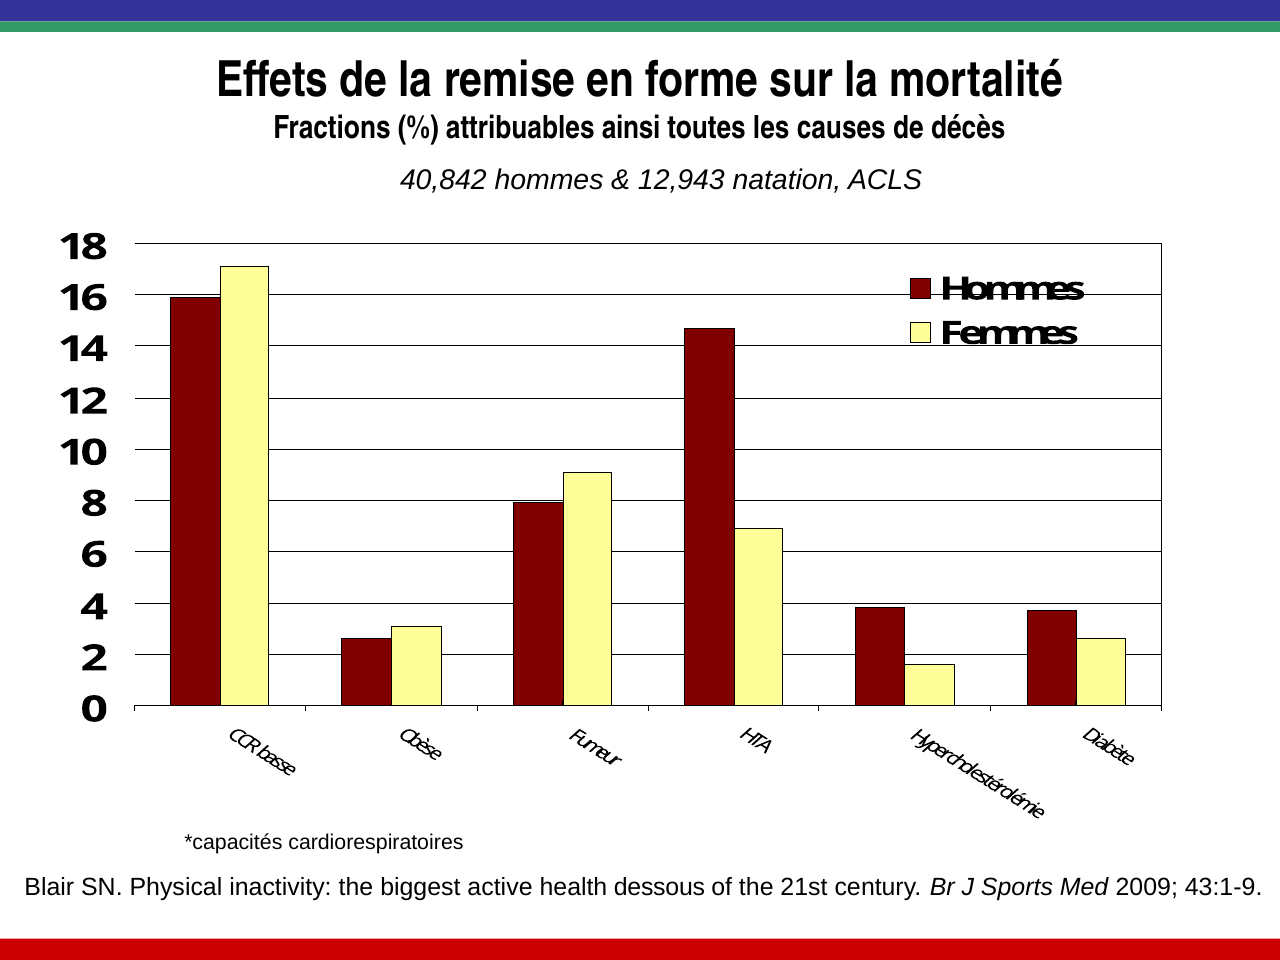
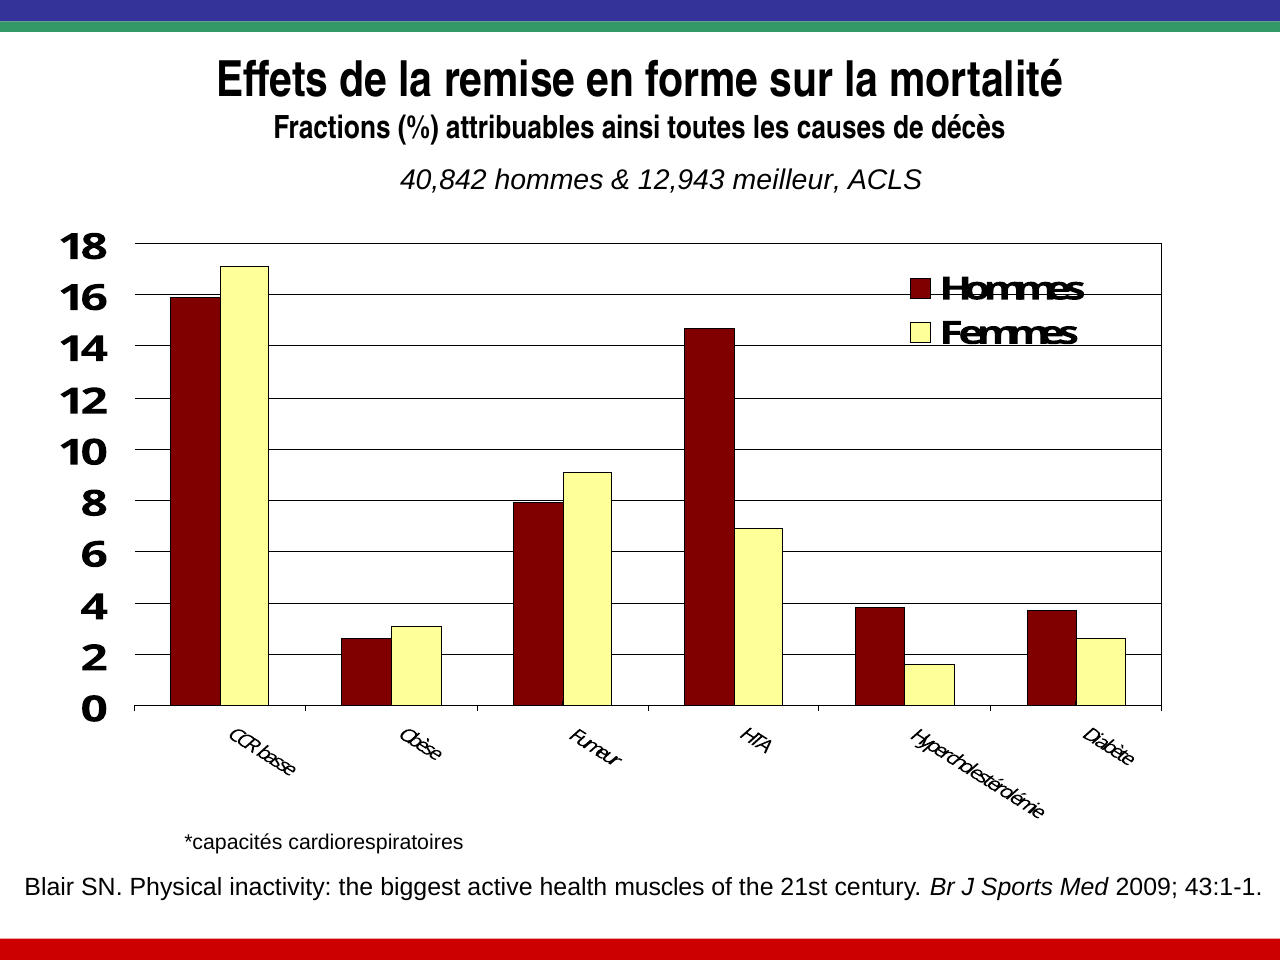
natation: natation -> meilleur
dessous: dessous -> muscles
43:1-9: 43:1-9 -> 43:1-1
